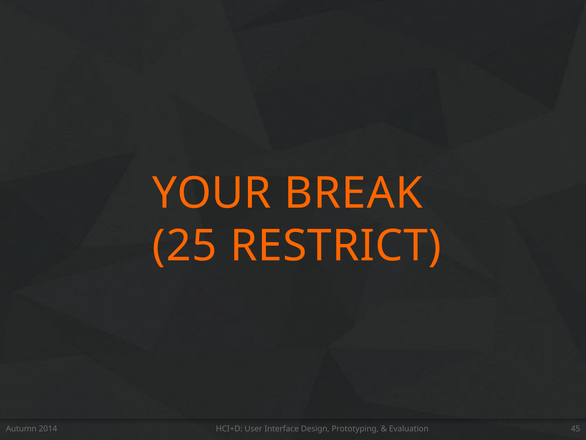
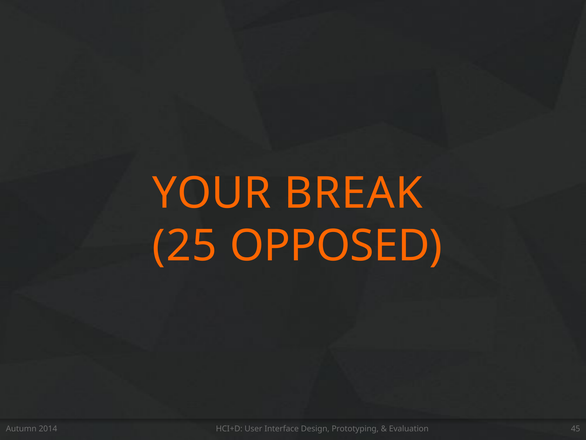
RESTRICT: RESTRICT -> OPPOSED
